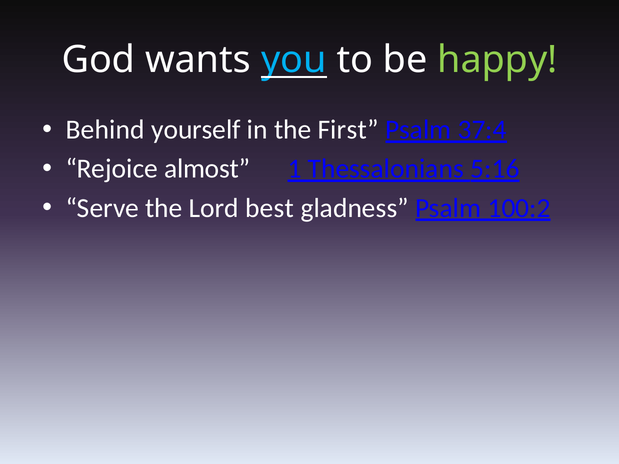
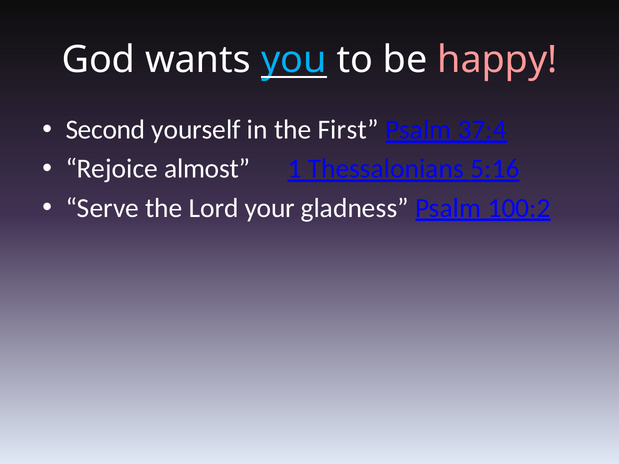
happy colour: light green -> pink
Behind: Behind -> Second
best: best -> your
